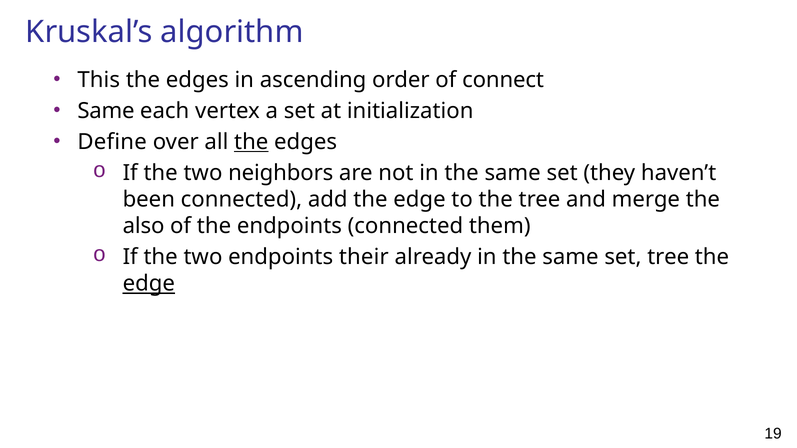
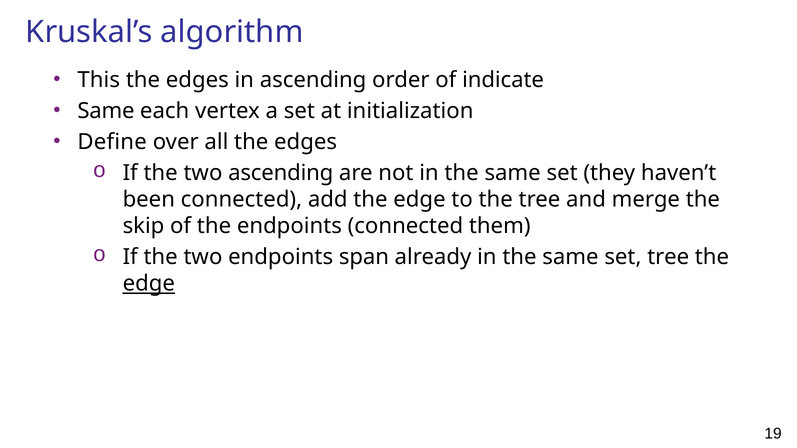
connect: connect -> indicate
the at (251, 142) underline: present -> none
two neighbors: neighbors -> ascending
also: also -> skip
their: their -> span
